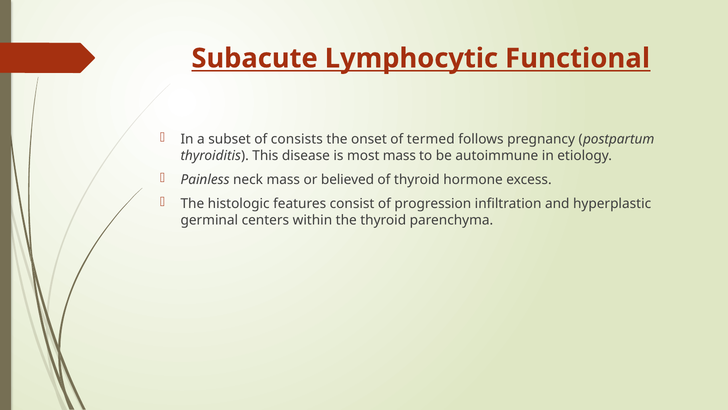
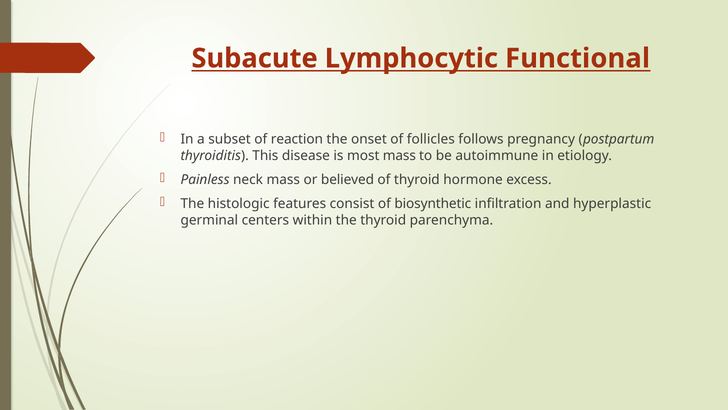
consists: consists -> reaction
termed: termed -> follicles
progression: progression -> biosynthetic
